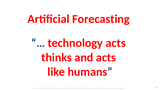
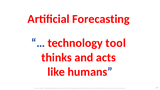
technology acts: acts -> tool
